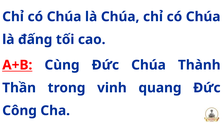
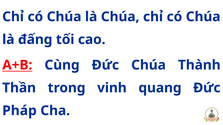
Công: Công -> Pháp
